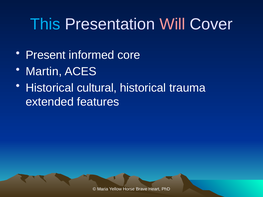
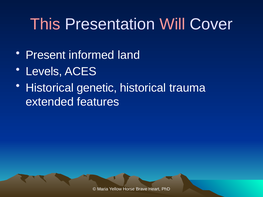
This colour: light blue -> pink
core: core -> land
Martin: Martin -> Levels
cultural: cultural -> genetic
